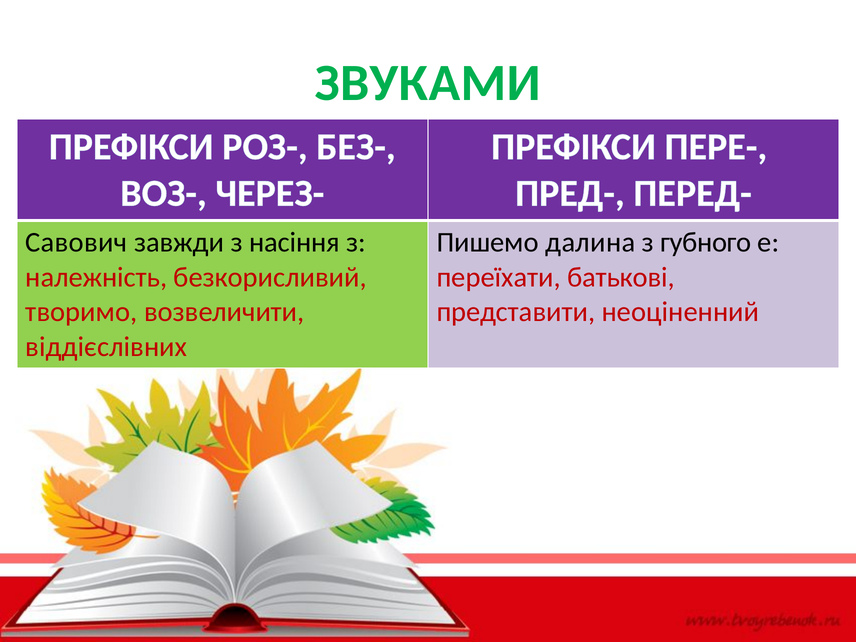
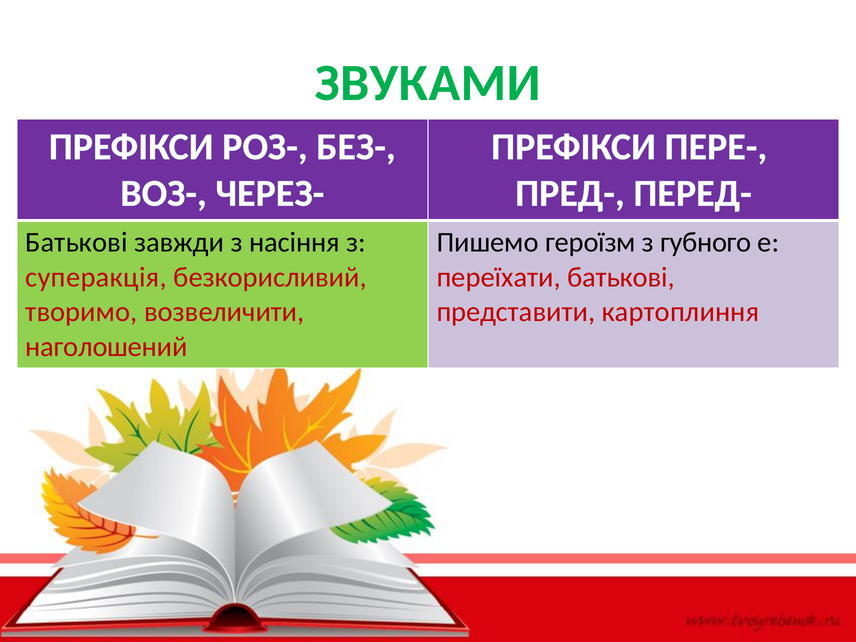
Савович at (76, 242): Савович -> Батькові
далина: далина -> героїзм
належність: належність -> суперакція
неоціненний: неоціненний -> картоплиння
віддієслівних: віддієслівних -> наголошений
